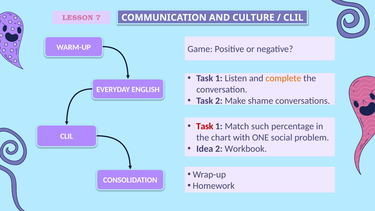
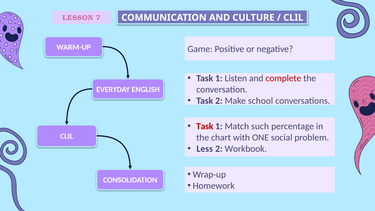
complete colour: orange -> red
shame: shame -> school
Idea: Idea -> Less
